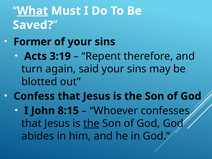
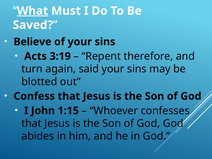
Former: Former -> Believe
8:15: 8:15 -> 1:15
the at (91, 123) underline: present -> none
